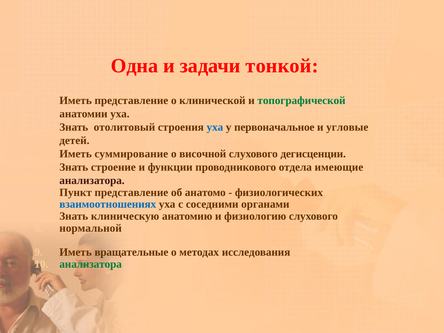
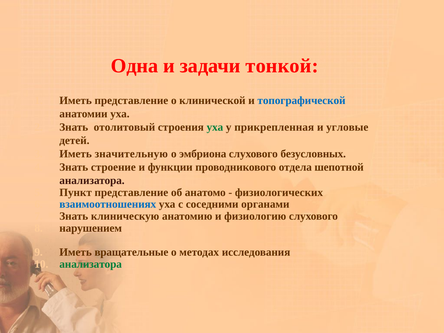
топографической colour: green -> blue
уха at (215, 127) colour: blue -> green
первоначальное: первоначальное -> прикрепленная
суммирование: суммирование -> значительную
височной: височной -> эмбриона
дегисценции: дегисценции -> безусловных
имеющие: имеющие -> шепотной
нормальной: нормальной -> нарушением
